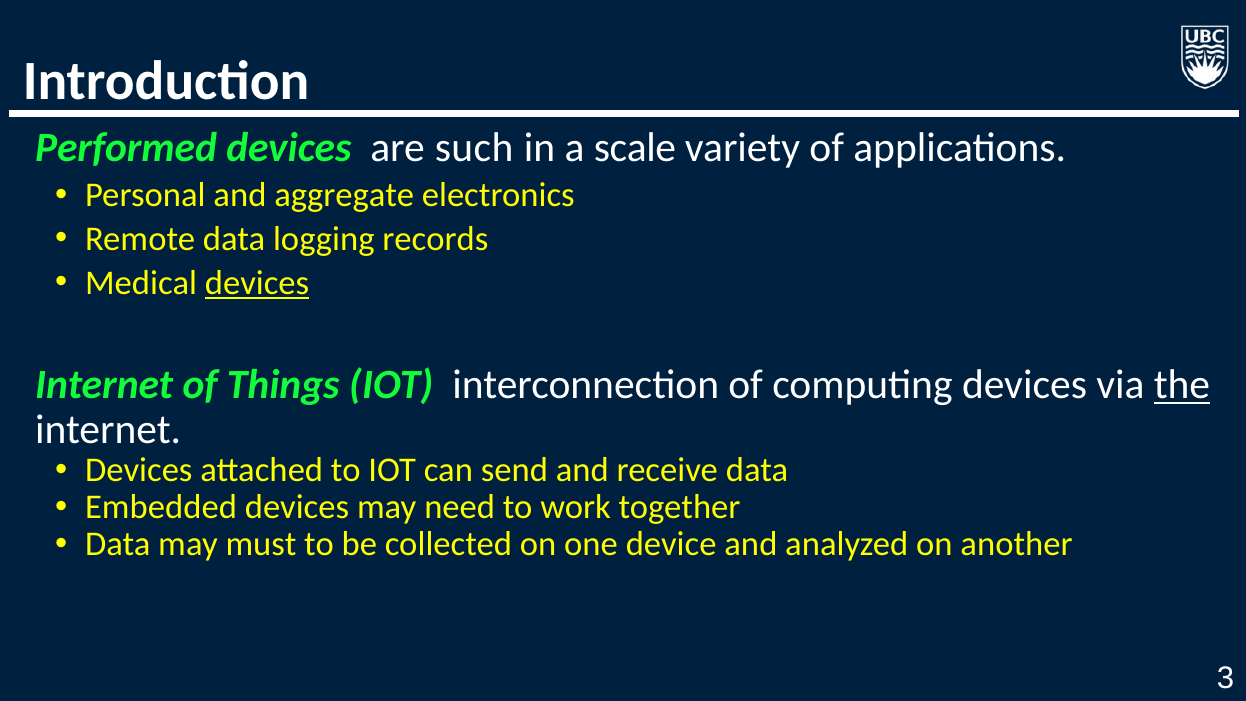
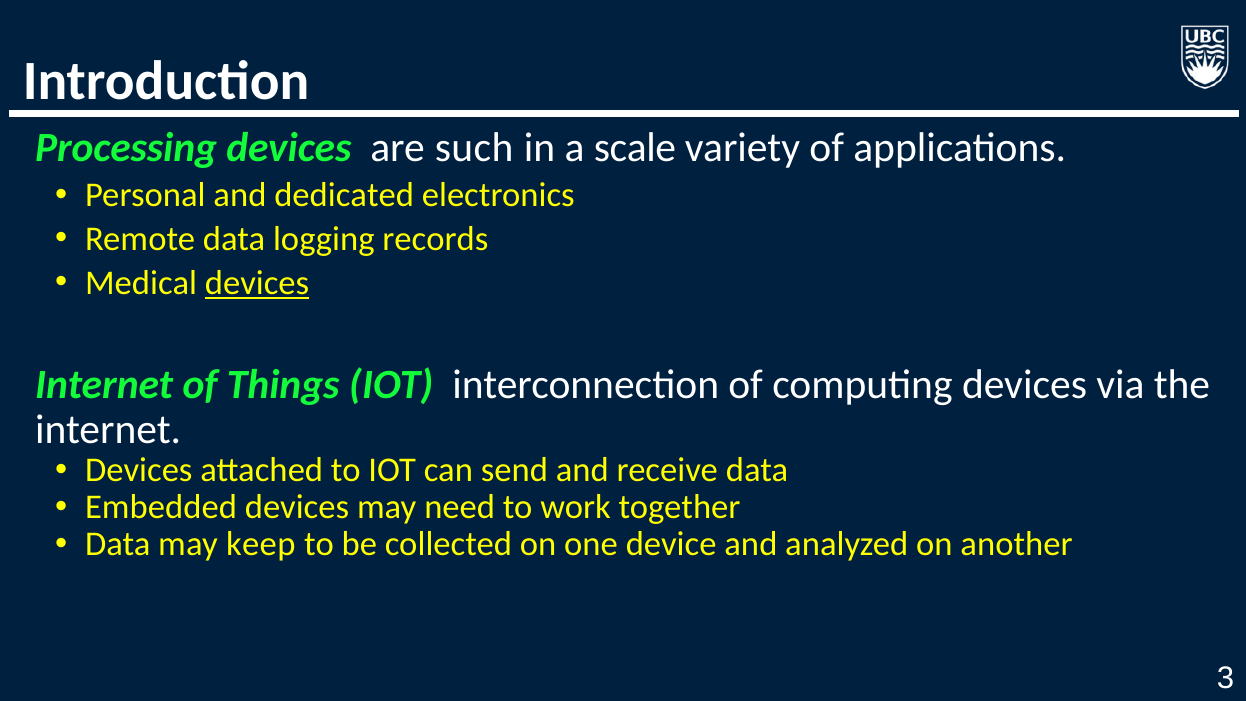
Performed: Performed -> Processing
aggregate: aggregate -> dedicated
the underline: present -> none
must: must -> keep
